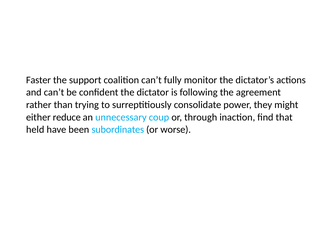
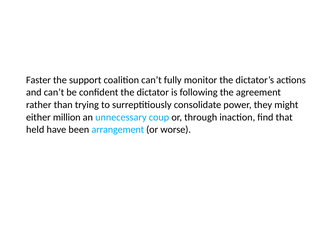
reduce: reduce -> million
subordinates: subordinates -> arrangement
